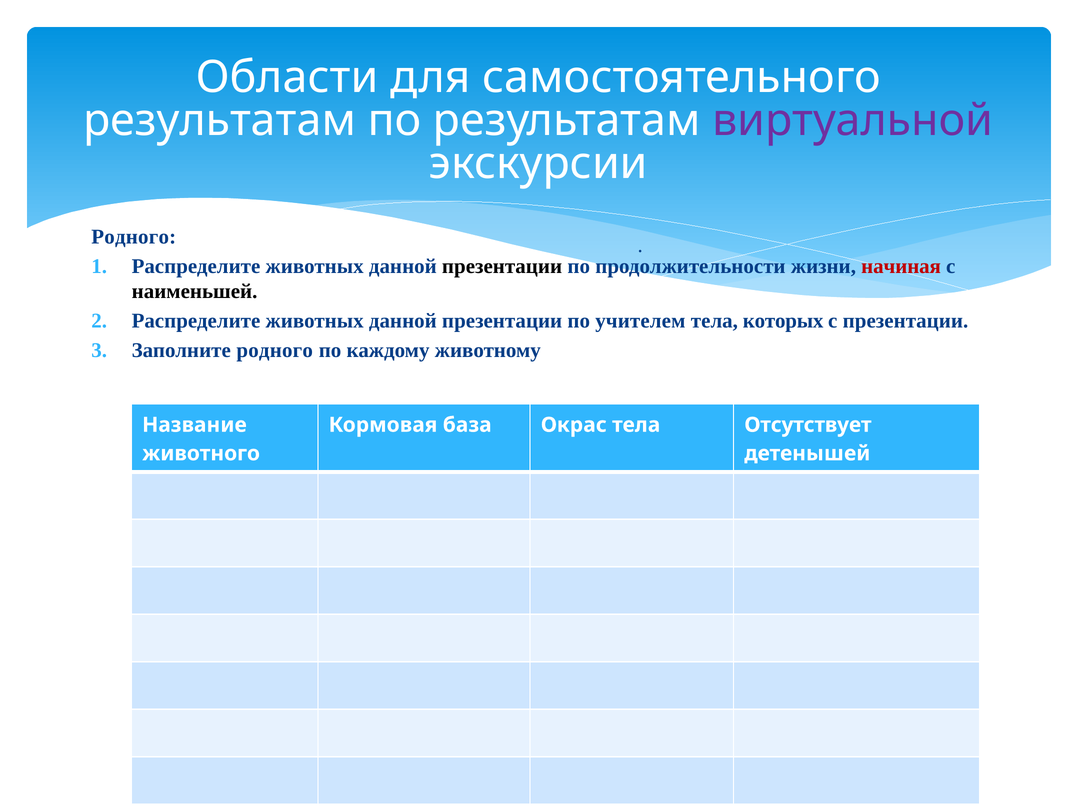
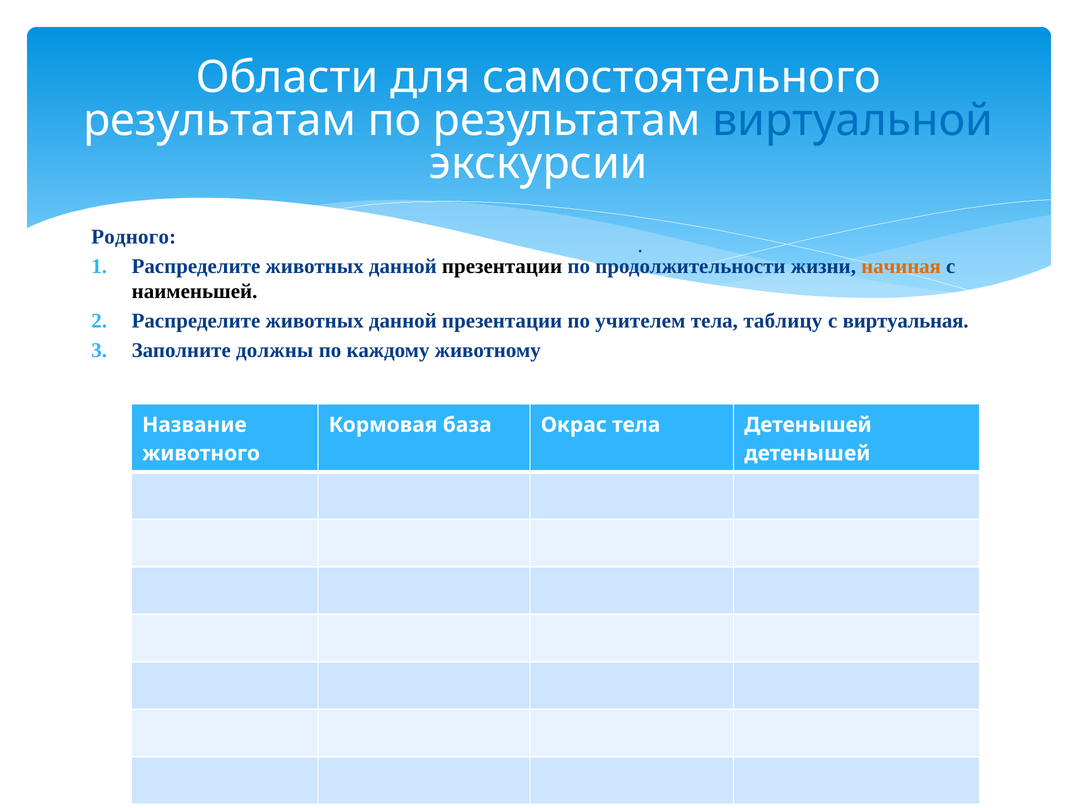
виртуальной colour: purple -> blue
начиная colour: red -> orange
которых: которых -> таблицу
с презентации: презентации -> виртуальная
Заполните родного: родного -> должны
тела Отсутствует: Отсутствует -> Детенышей
